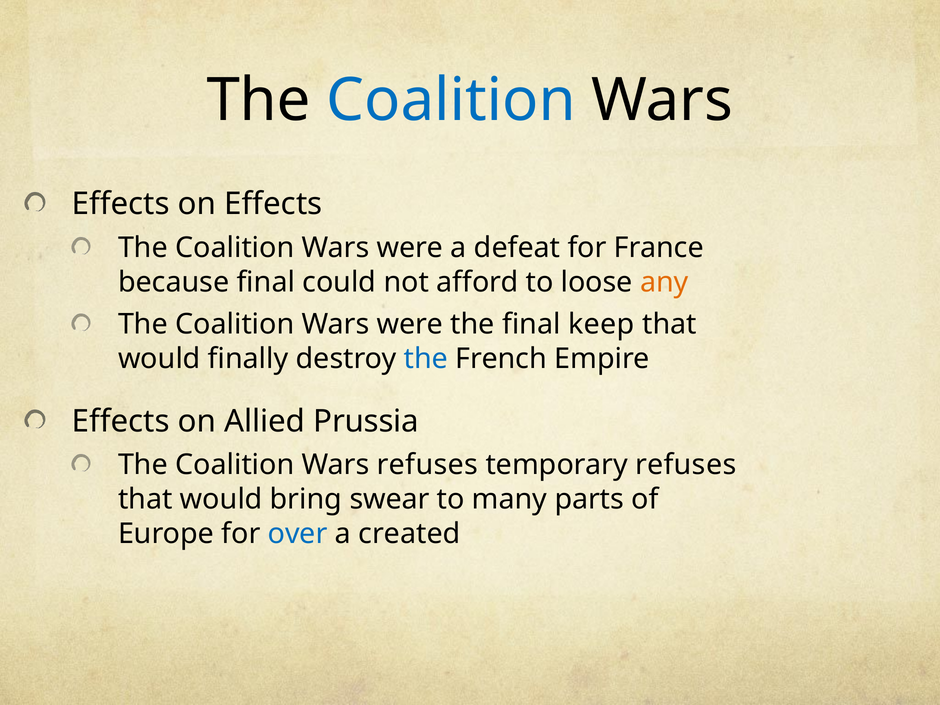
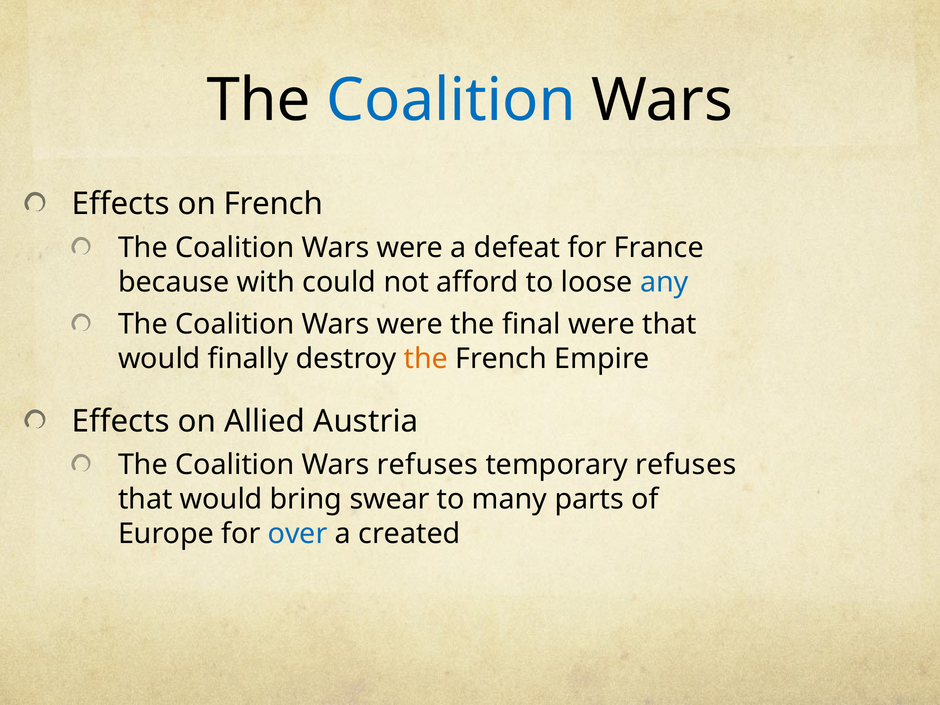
on Effects: Effects -> French
because final: final -> with
any colour: orange -> blue
final keep: keep -> were
the at (426, 359) colour: blue -> orange
Prussia: Prussia -> Austria
